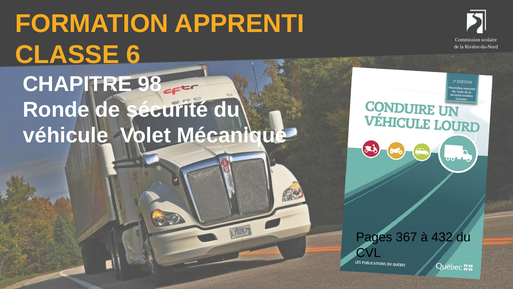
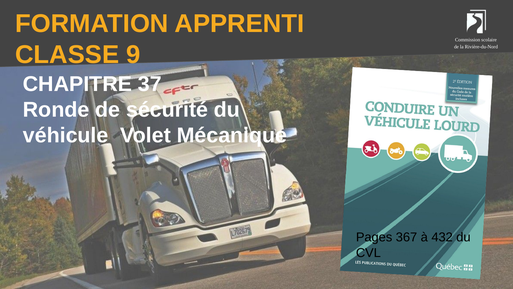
6: 6 -> 9
98: 98 -> 37
